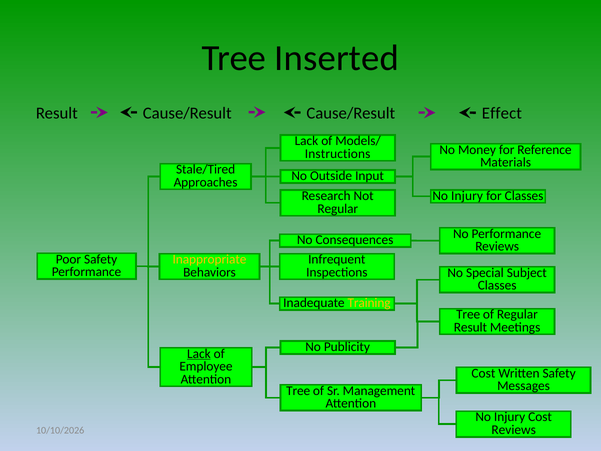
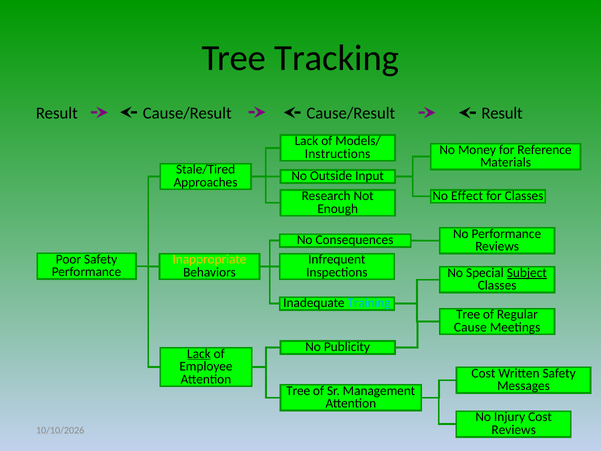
Inserted: Inserted -> Tracking
Cause/Result Effect: Effect -> Result
Injury at (467, 196): Injury -> Effect
Regular at (338, 209): Regular -> Enough
Subject underline: none -> present
Training colour: yellow -> light blue
Result at (470, 327): Result -> Cause
